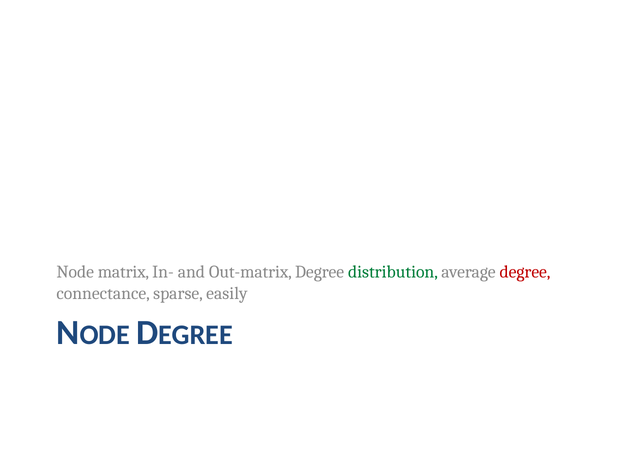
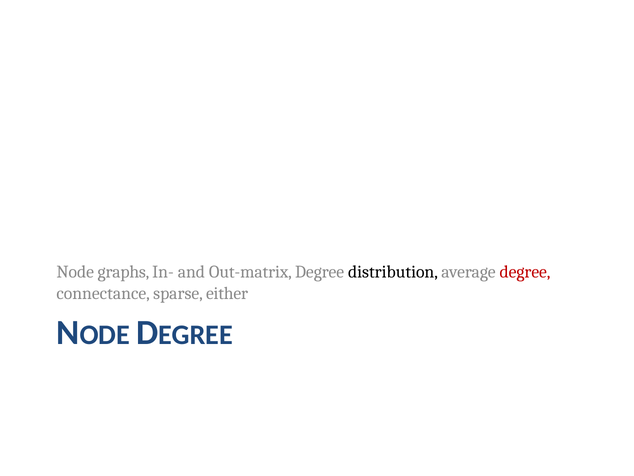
matrix: matrix -> graphs
distribution colour: green -> black
easily: easily -> either
